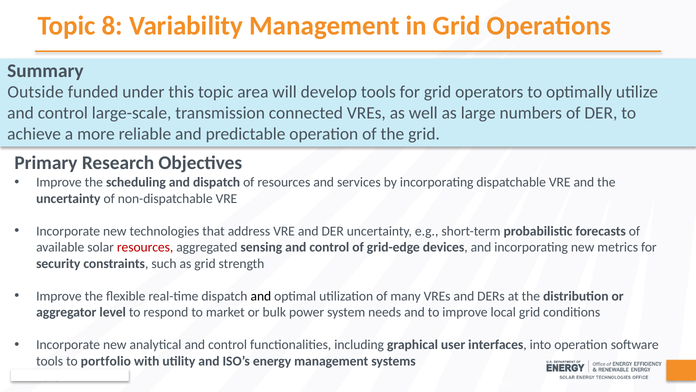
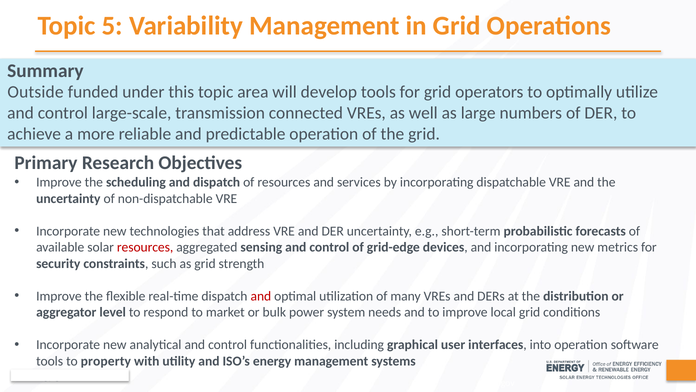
8: 8 -> 5
and at (261, 296) colour: black -> red
portfolio: portfolio -> property
